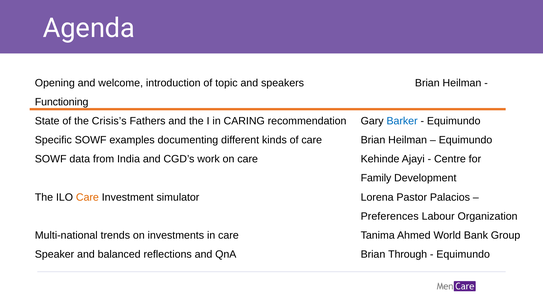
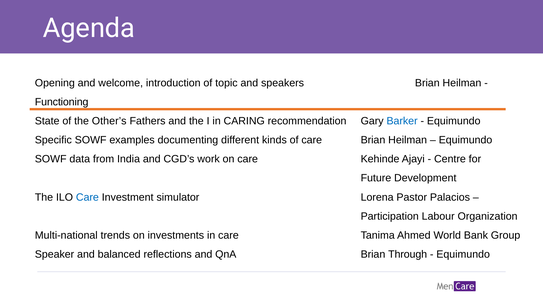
Crisis’s: Crisis’s -> Other’s
Family: Family -> Future
Care at (87, 197) colour: orange -> blue
Preferences: Preferences -> Participation
